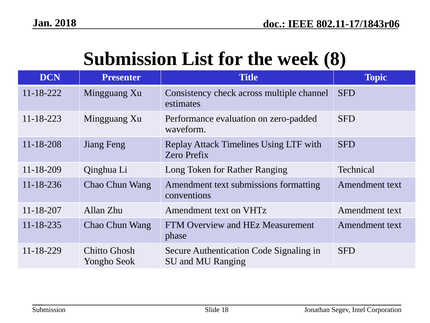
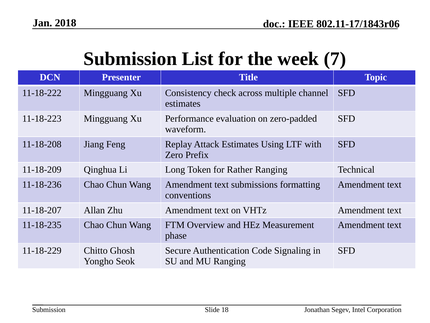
8: 8 -> 7
Attack Timelines: Timelines -> Estimates
